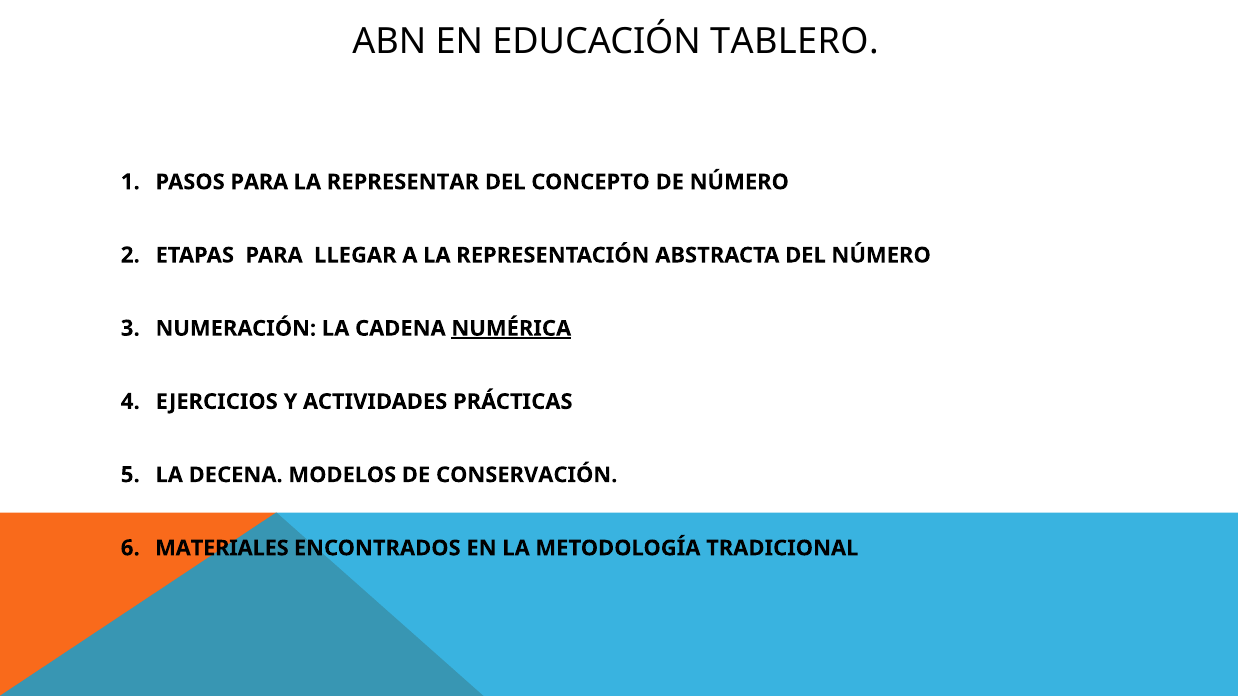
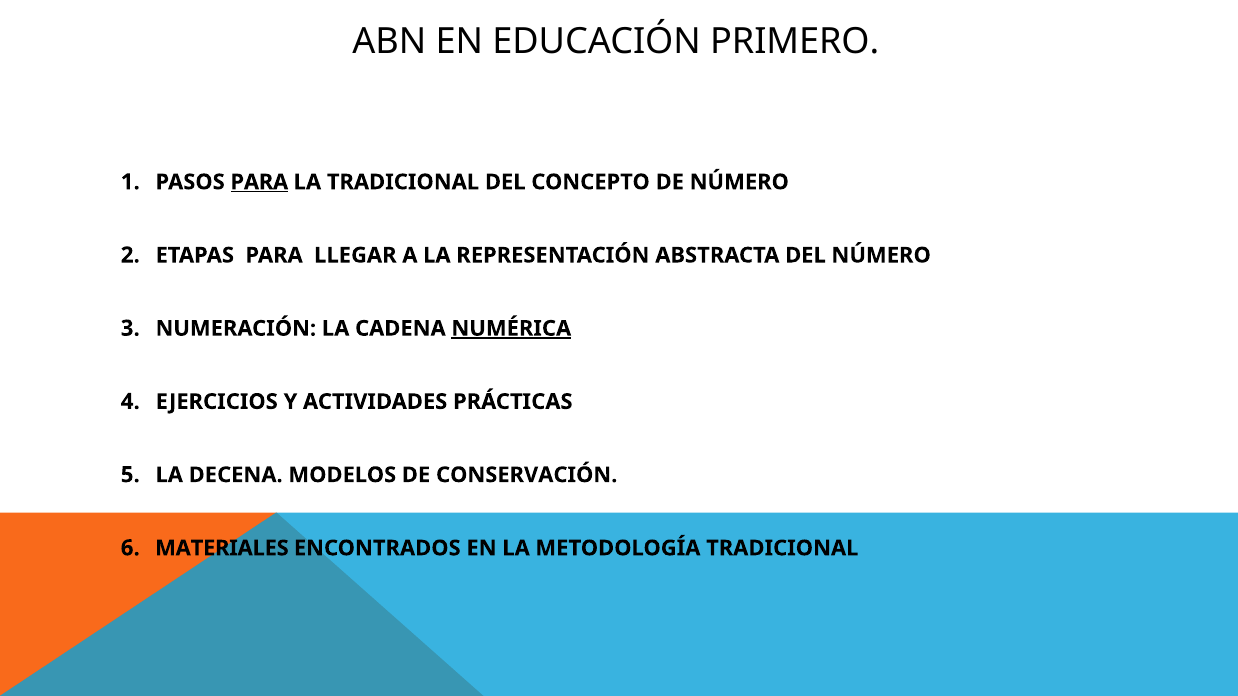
TABLERO: TABLERO -> PRIMERO
PARA at (259, 182) underline: none -> present
LA REPRESENTAR: REPRESENTAR -> TRADICIONAL
